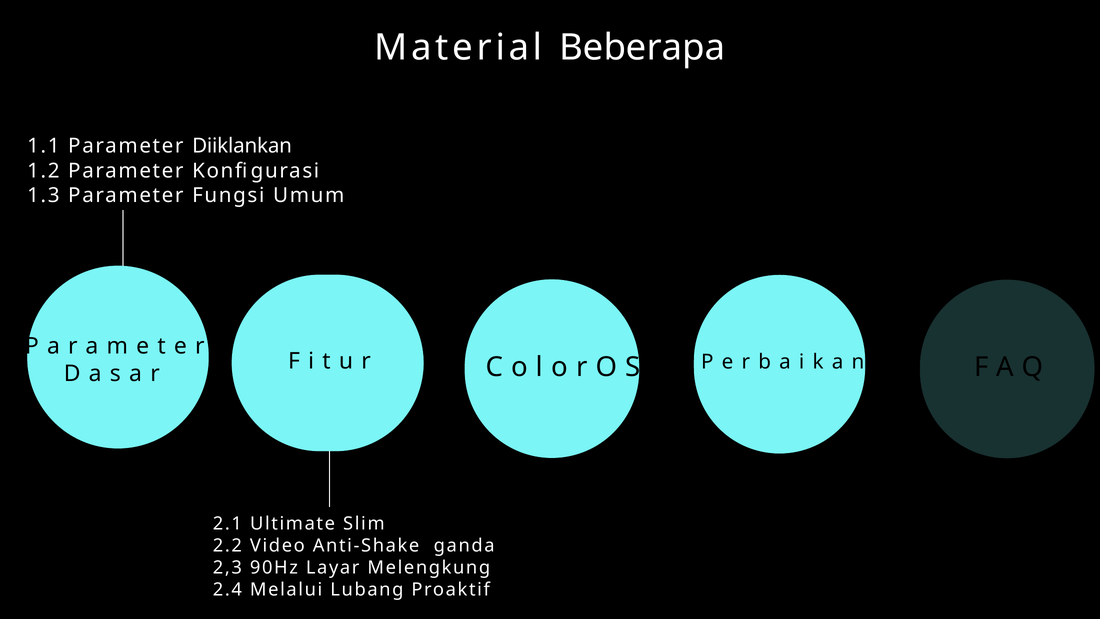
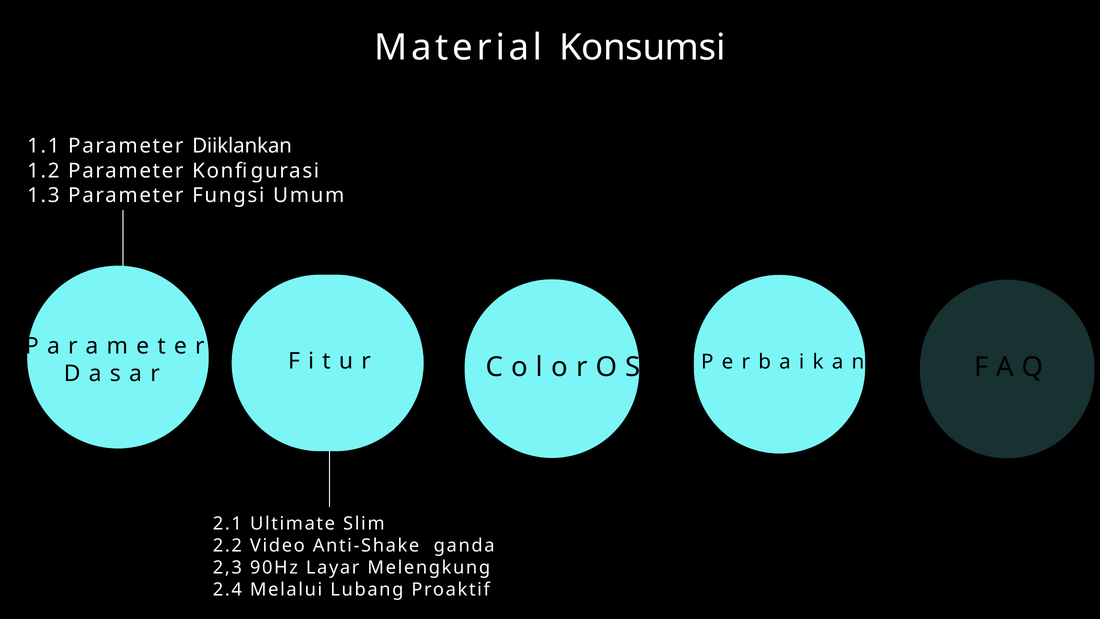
Beberapa: Beberapa -> Konsumsi
